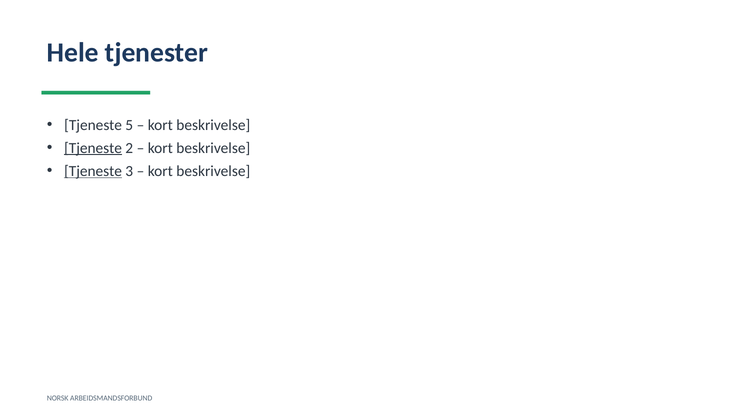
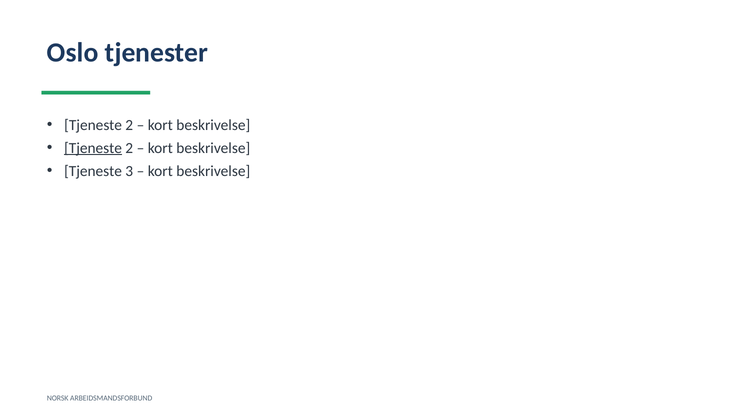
Hele: Hele -> Oslo
5 at (129, 125): 5 -> 2
Tjeneste at (93, 171) underline: present -> none
